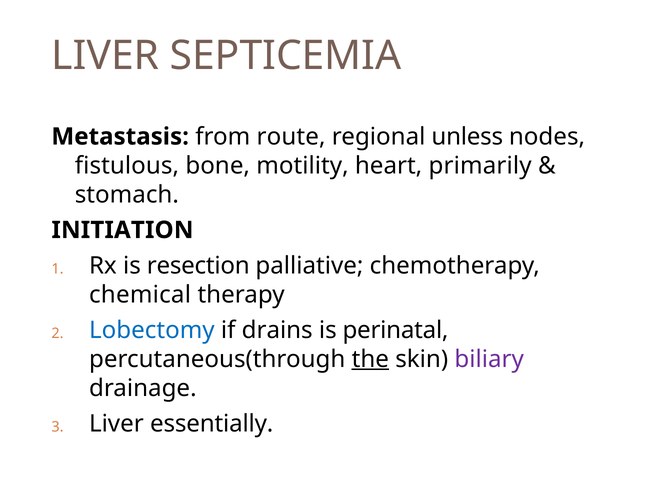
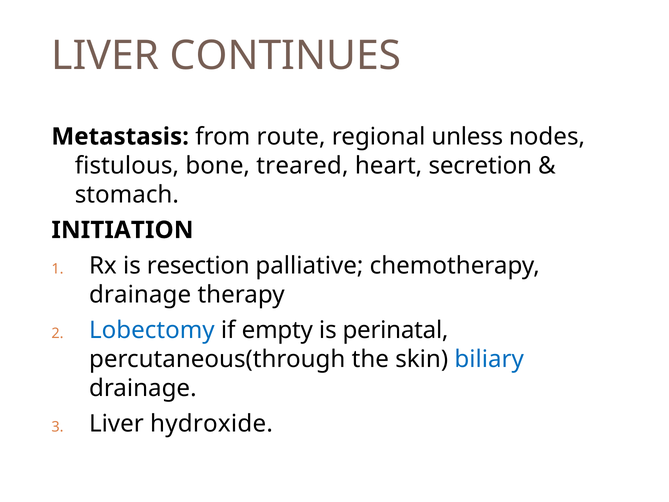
SEPTICEMIA: SEPTICEMIA -> CONTINUES
motility: motility -> treared
primarily: primarily -> secretion
chemical at (140, 294): chemical -> drainage
drains: drains -> empty
the underline: present -> none
biliary colour: purple -> blue
essentially: essentially -> hydroxide
